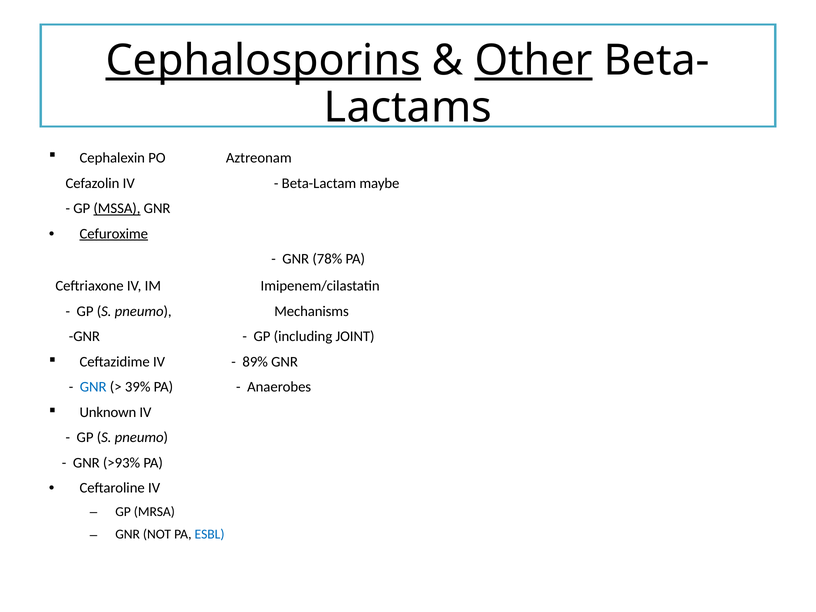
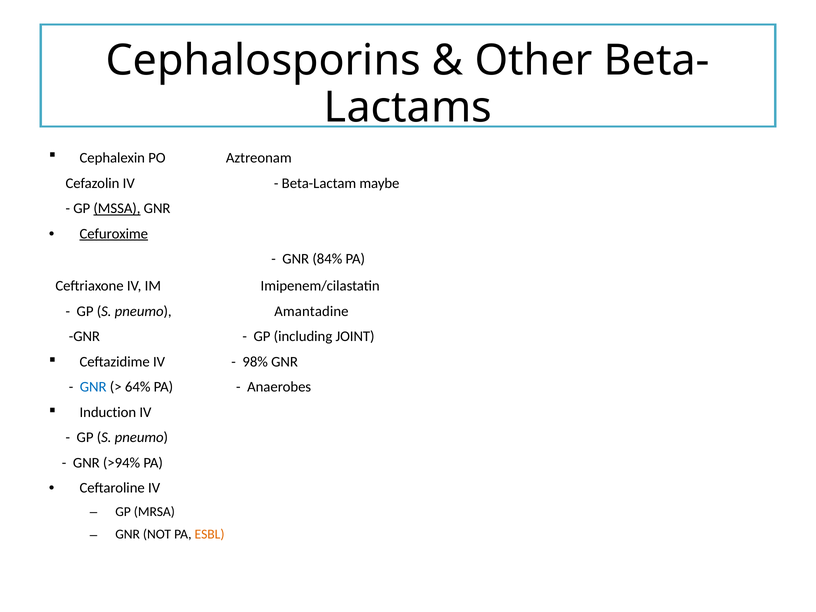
Cephalosporins underline: present -> none
Other underline: present -> none
78%: 78% -> 84%
Mechanisms: Mechanisms -> Amantadine
89%: 89% -> 98%
39%: 39% -> 64%
Unknown: Unknown -> Induction
>93%: >93% -> >94%
ESBL colour: blue -> orange
